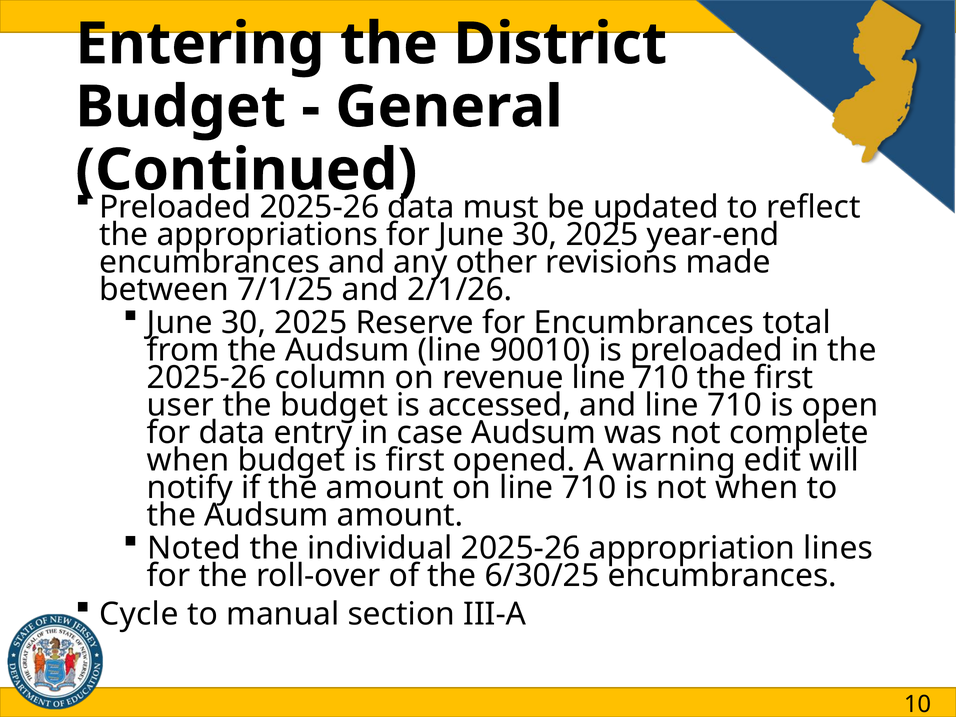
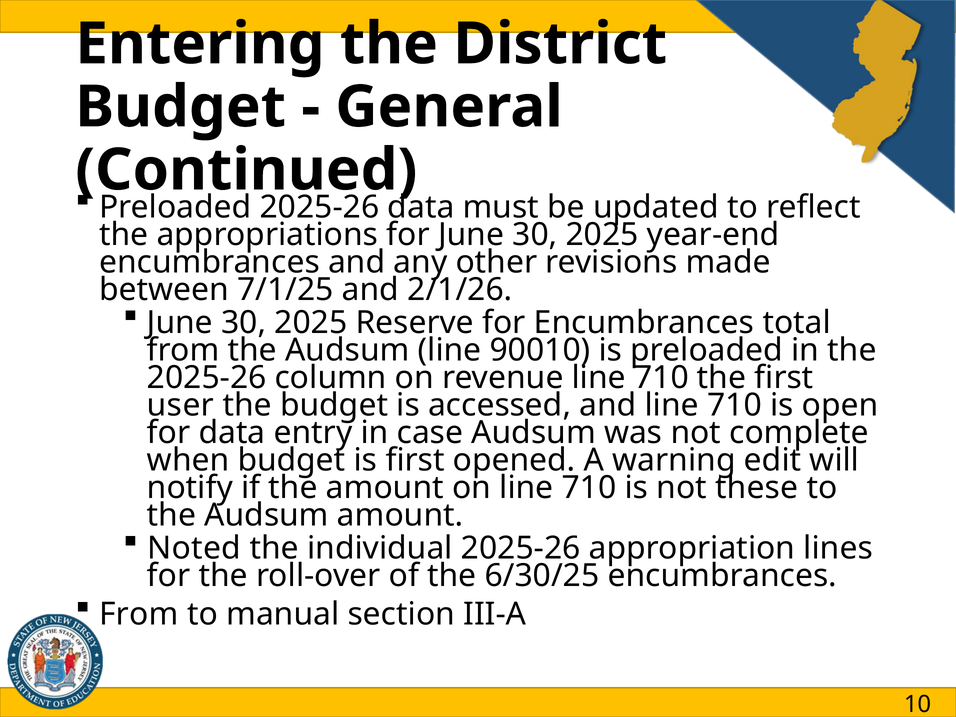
not when: when -> these
Cycle at (139, 614): Cycle -> From
